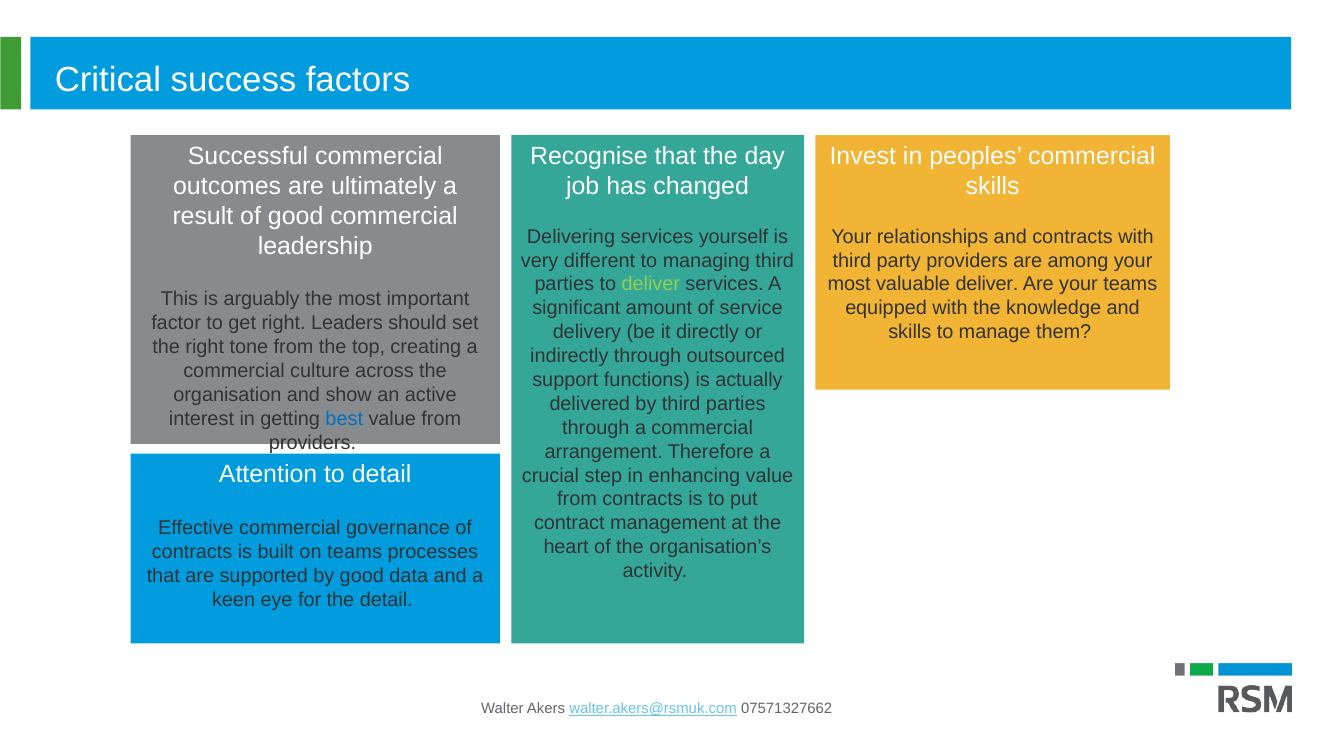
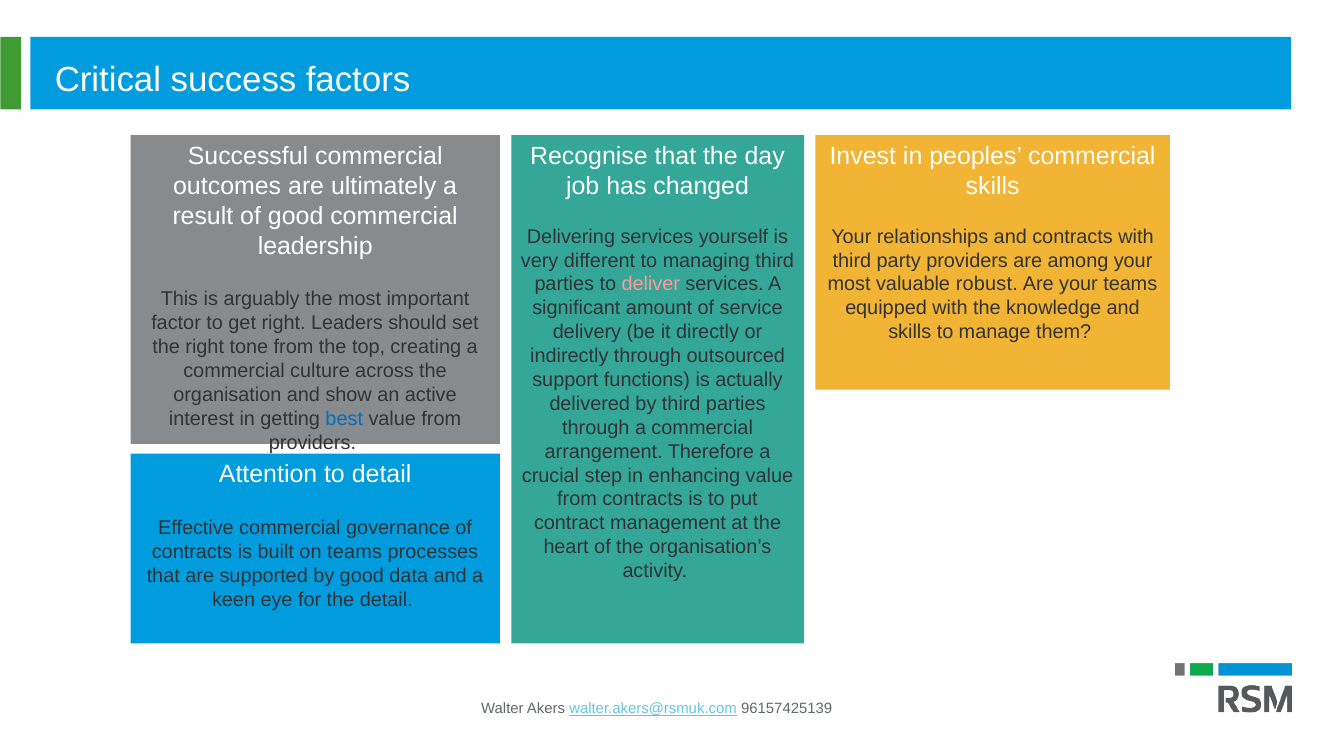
deliver at (651, 284) colour: light green -> pink
valuable deliver: deliver -> robust
07571327662: 07571327662 -> 96157425139
